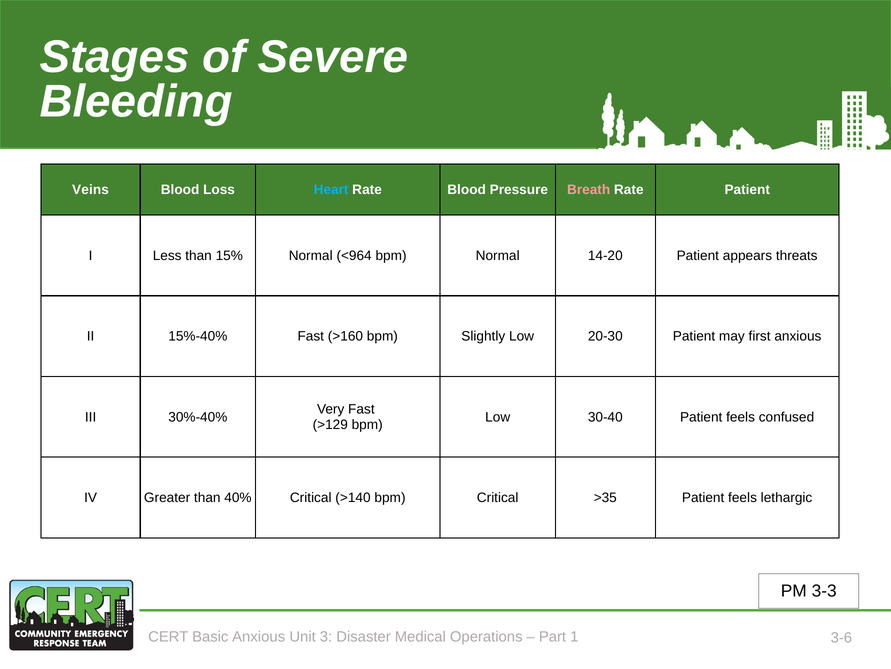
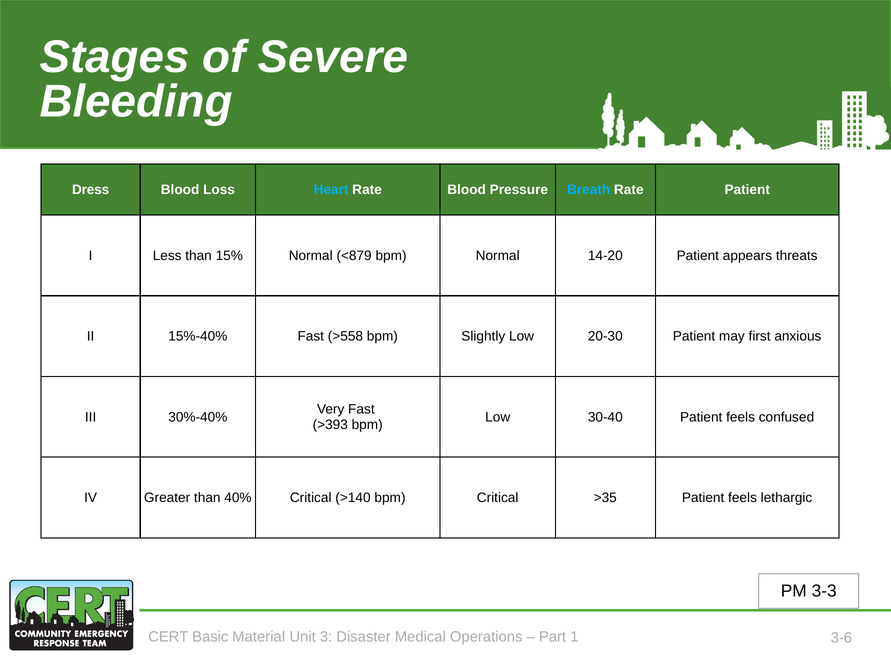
Veins: Veins -> Dress
Breath colour: pink -> light blue
<964: <964 -> <879
>160: >160 -> >558
>129: >129 -> >393
Basic Anxious: Anxious -> Material
